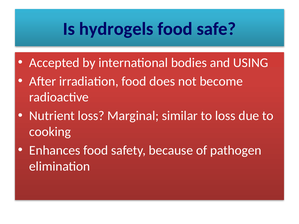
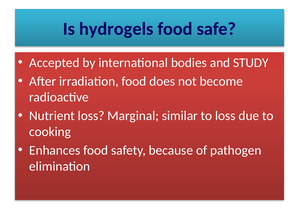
USING: USING -> STUDY
